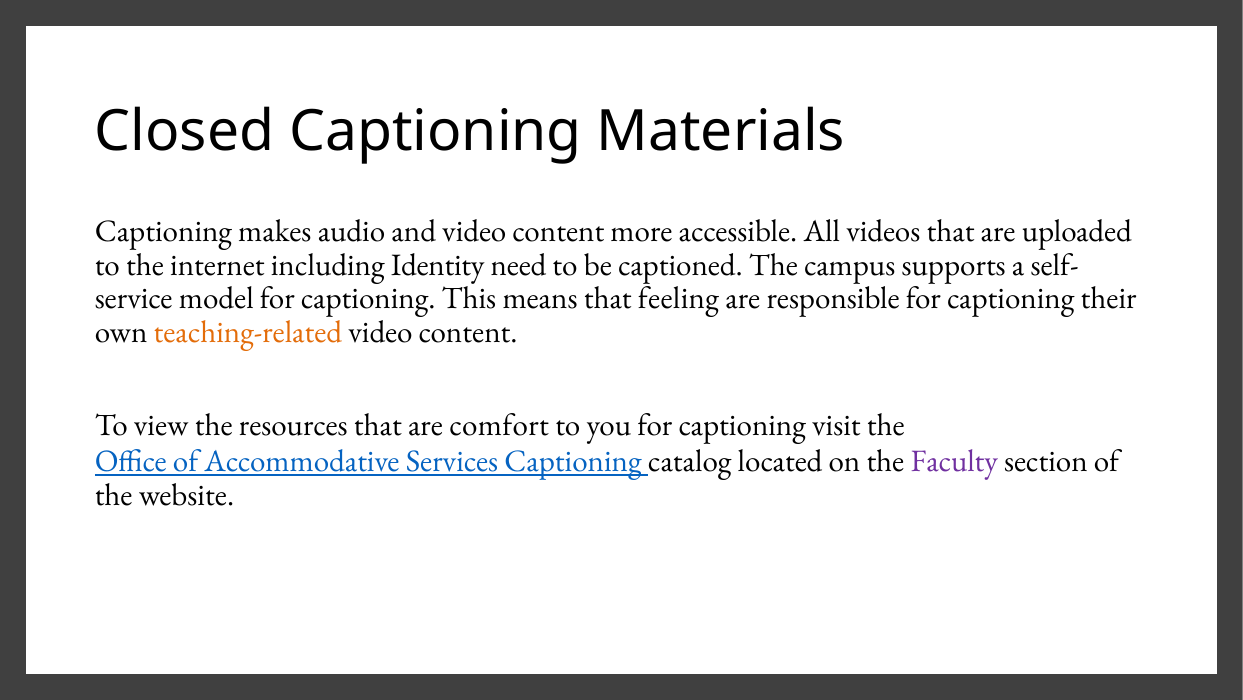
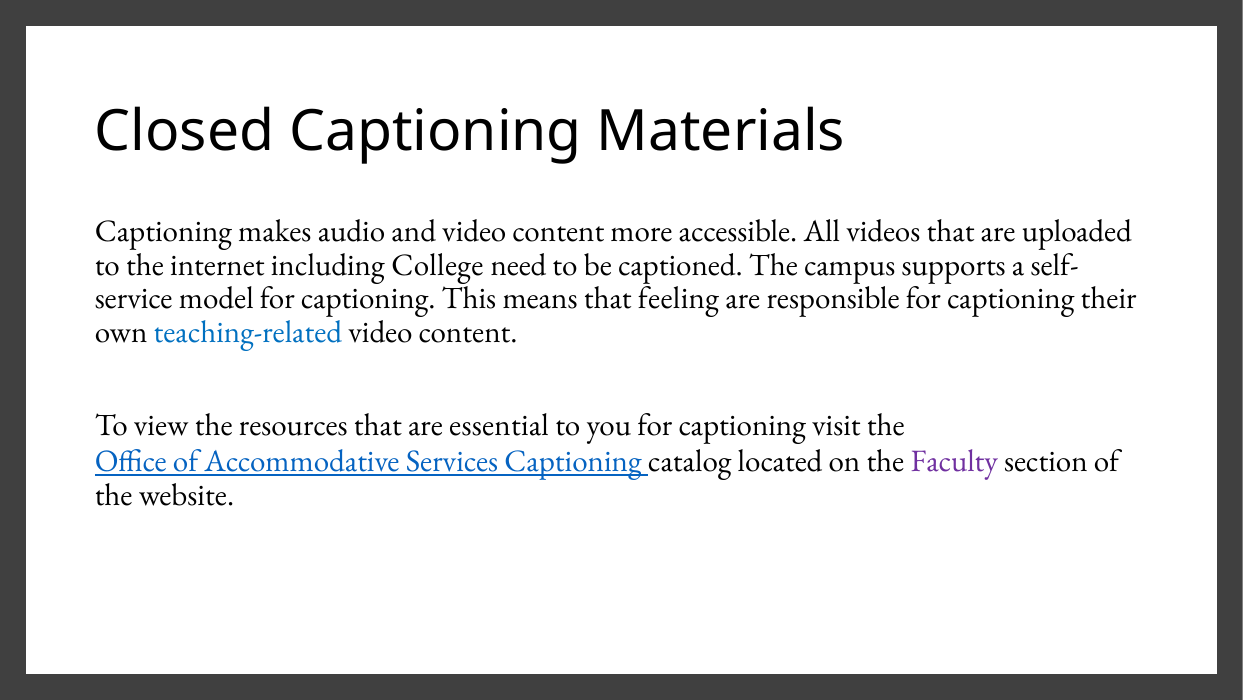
Identity: Identity -> College
teaching-related colour: orange -> blue
comfort: comfort -> essential
